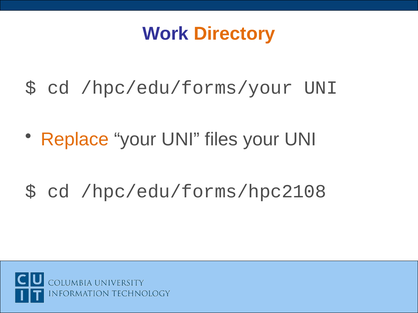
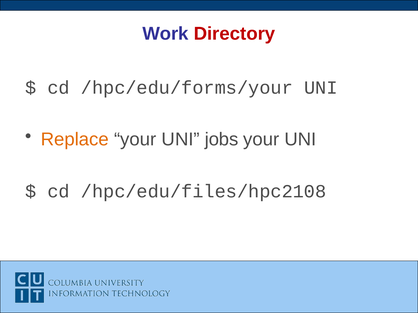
Directory colour: orange -> red
files: files -> jobs
/hpc/edu/forms/hpc2108: /hpc/edu/forms/hpc2108 -> /hpc/edu/files/hpc2108
